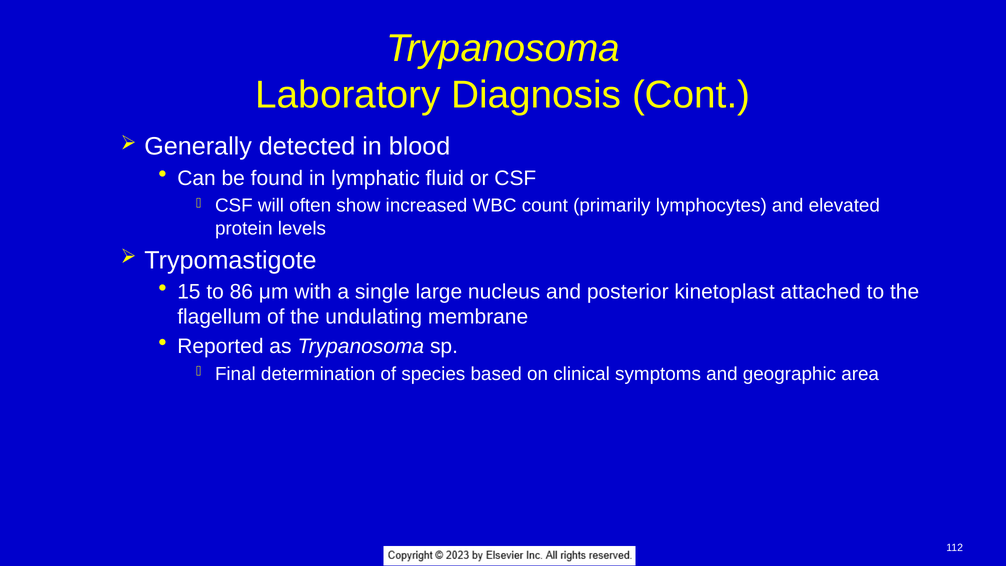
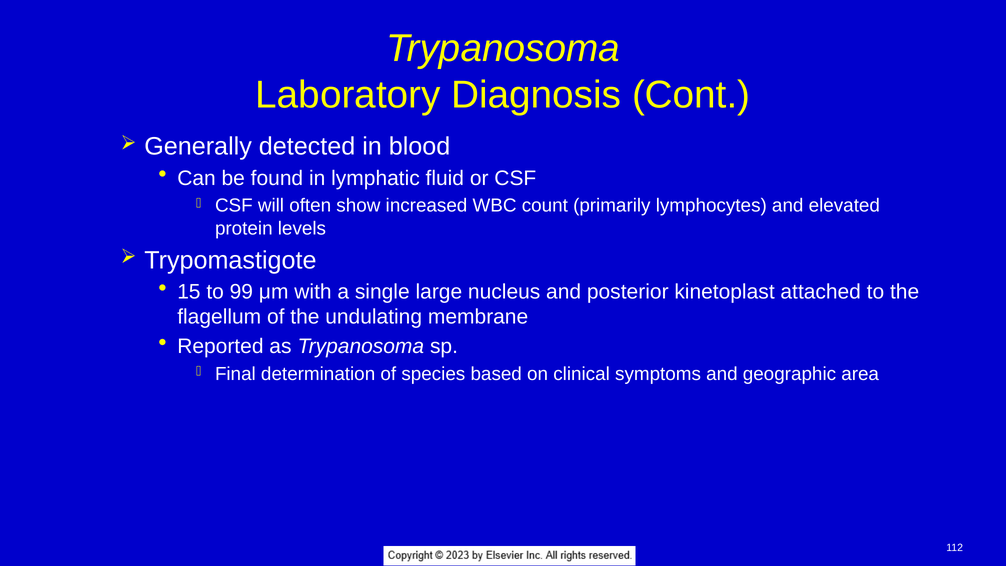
86: 86 -> 99
